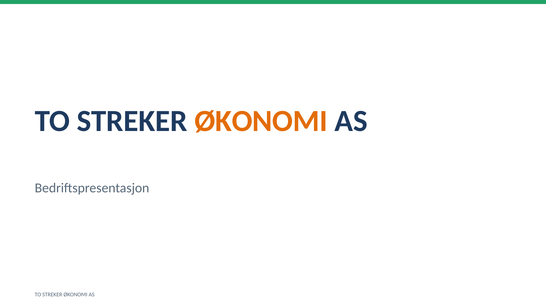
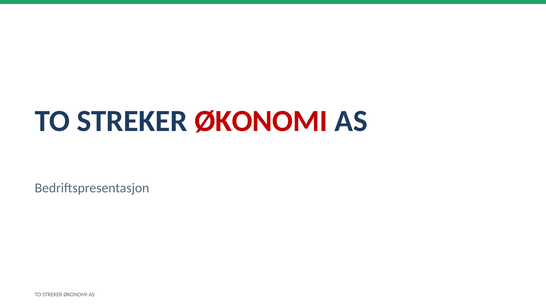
ØKONOMI at (261, 121) colour: orange -> red
